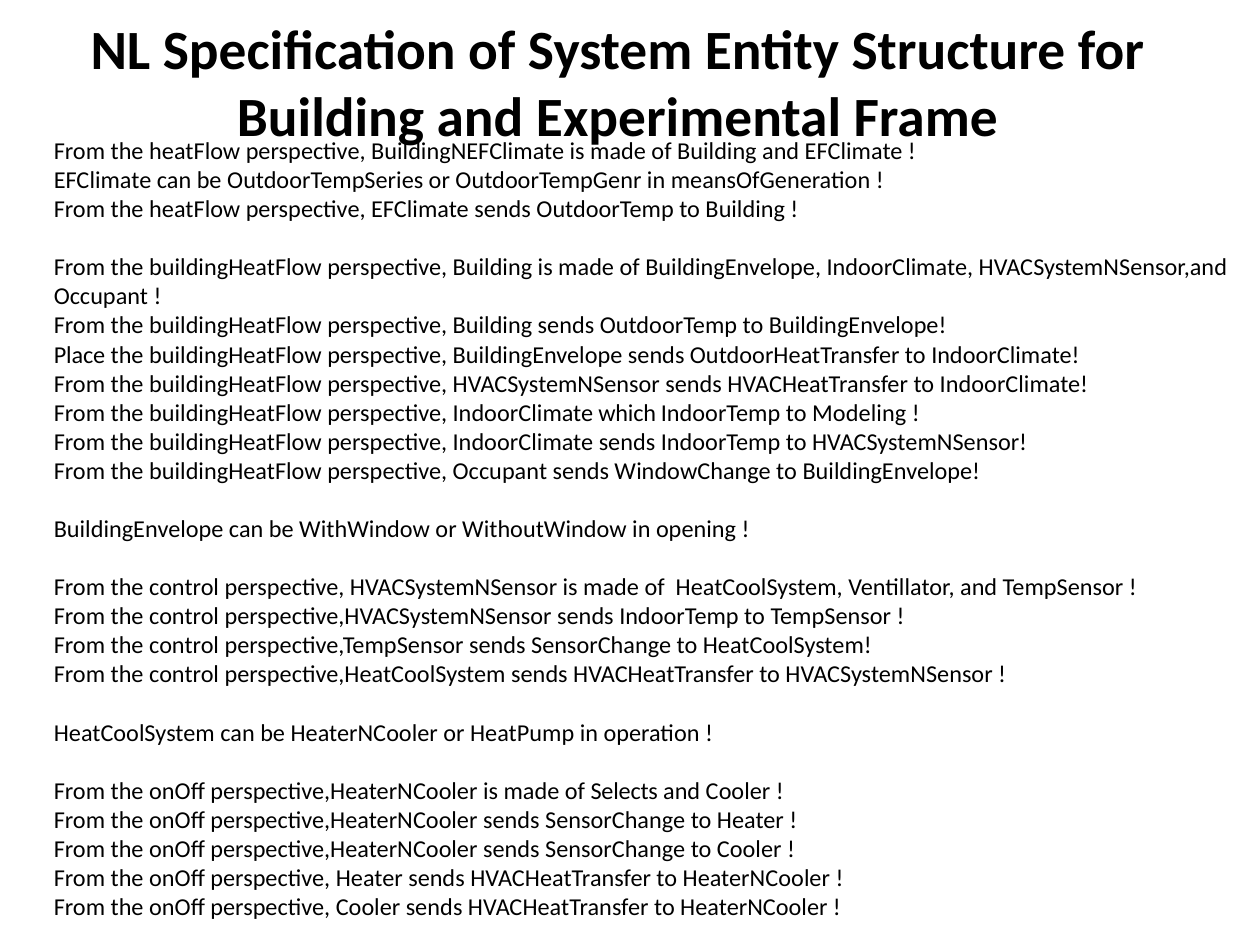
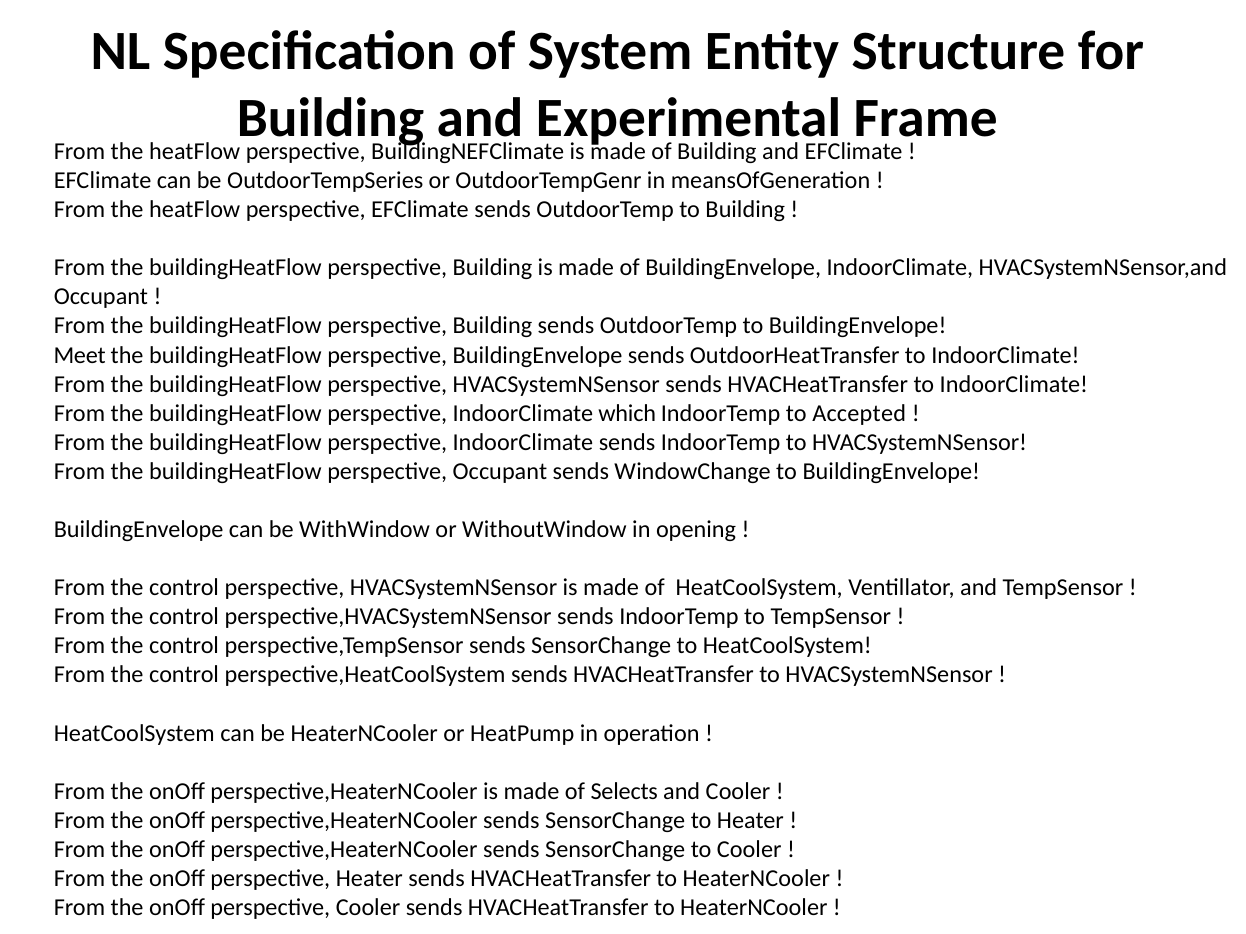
Place: Place -> Meet
Modeling: Modeling -> Accepted
